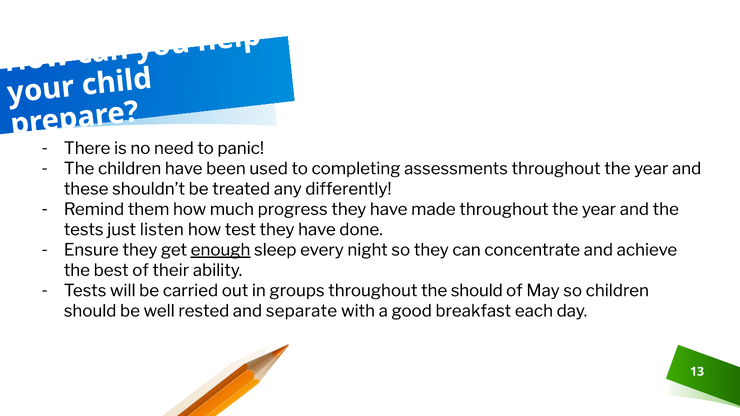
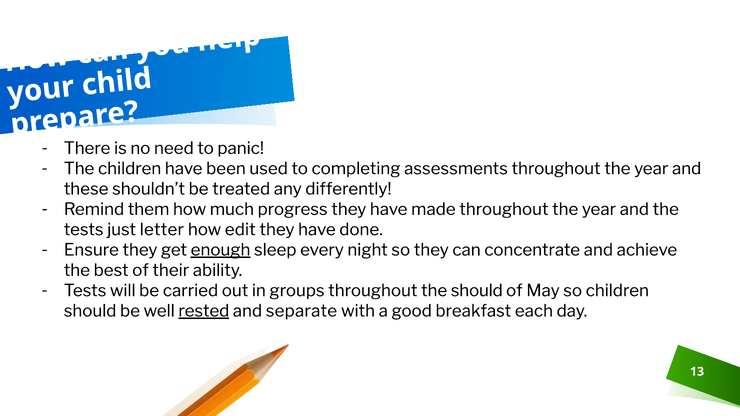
listen: listen -> letter
test: test -> edit
rested underline: none -> present
